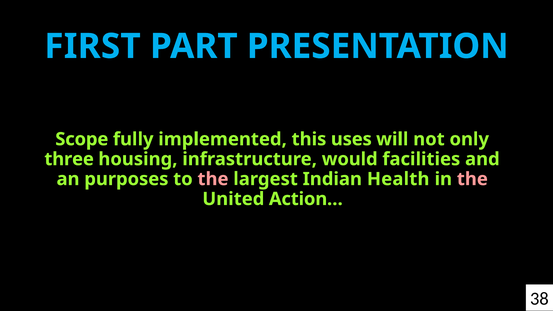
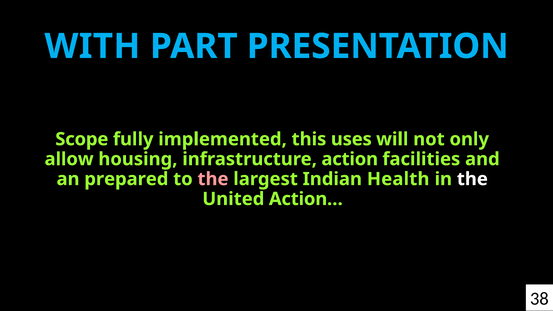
FIRST: FIRST -> WITH
three: three -> allow
would: would -> action
purposes: purposes -> prepared
the at (472, 179) colour: pink -> white
